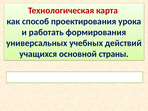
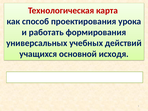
страны: страны -> исходя
